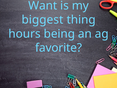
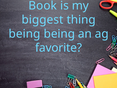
Want: Want -> Book
hours at (25, 34): hours -> being
